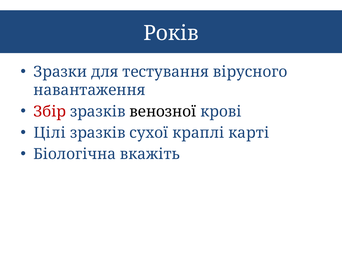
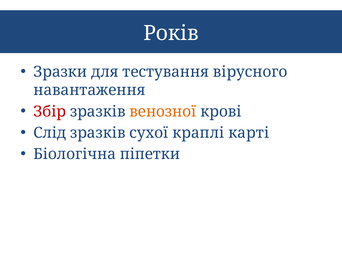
венозної colour: black -> orange
Цілі: Цілі -> Слід
вкажіть: вкажіть -> піпетки
